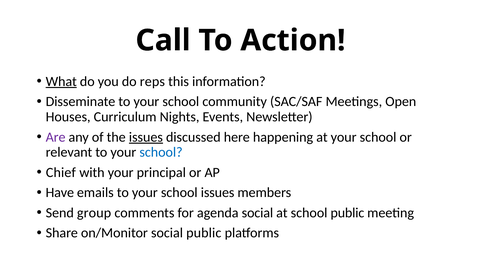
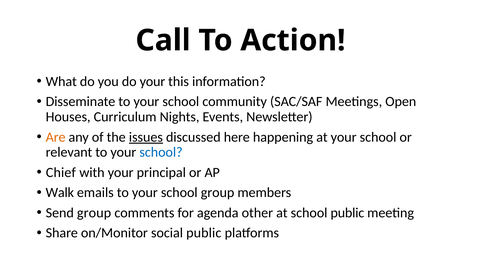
What underline: present -> none
do reps: reps -> your
Are colour: purple -> orange
Have: Have -> Walk
school issues: issues -> group
agenda social: social -> other
